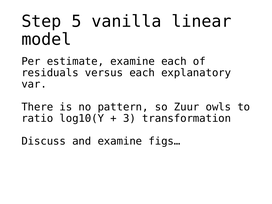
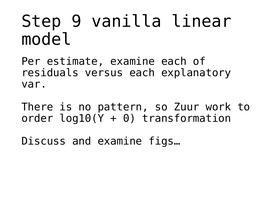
5: 5 -> 9
owls: owls -> work
ratio: ratio -> order
3: 3 -> 0
